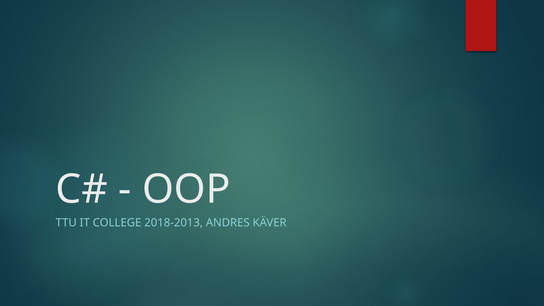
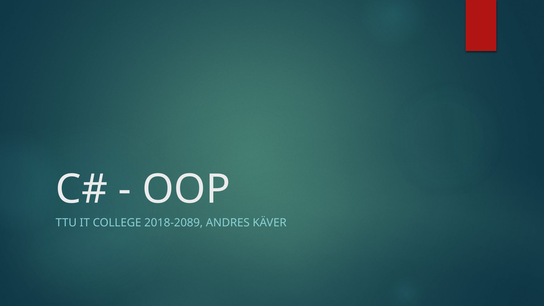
2018-2013: 2018-2013 -> 2018-2089
